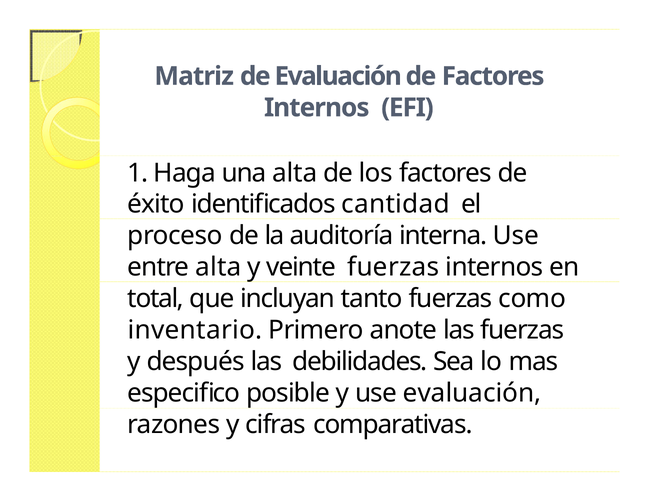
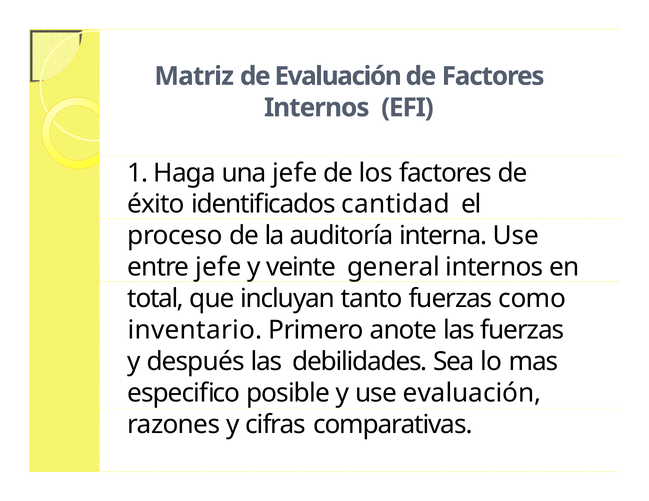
una alta: alta -> jefe
entre alta: alta -> jefe
veinte fuerzas: fuerzas -> general
